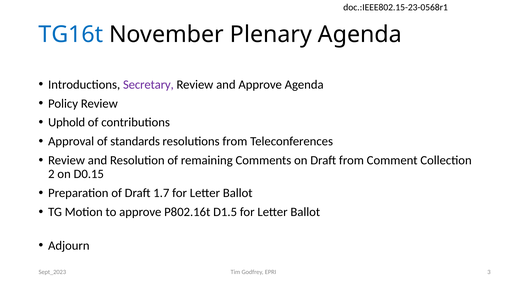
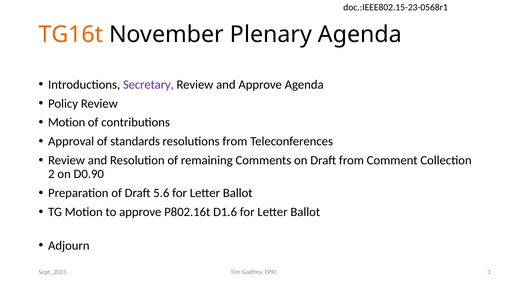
TG16t colour: blue -> orange
Uphold at (67, 123): Uphold -> Motion
D0.15: D0.15 -> D0.90
1.7: 1.7 -> 5.6
D1.5: D1.5 -> D1.6
